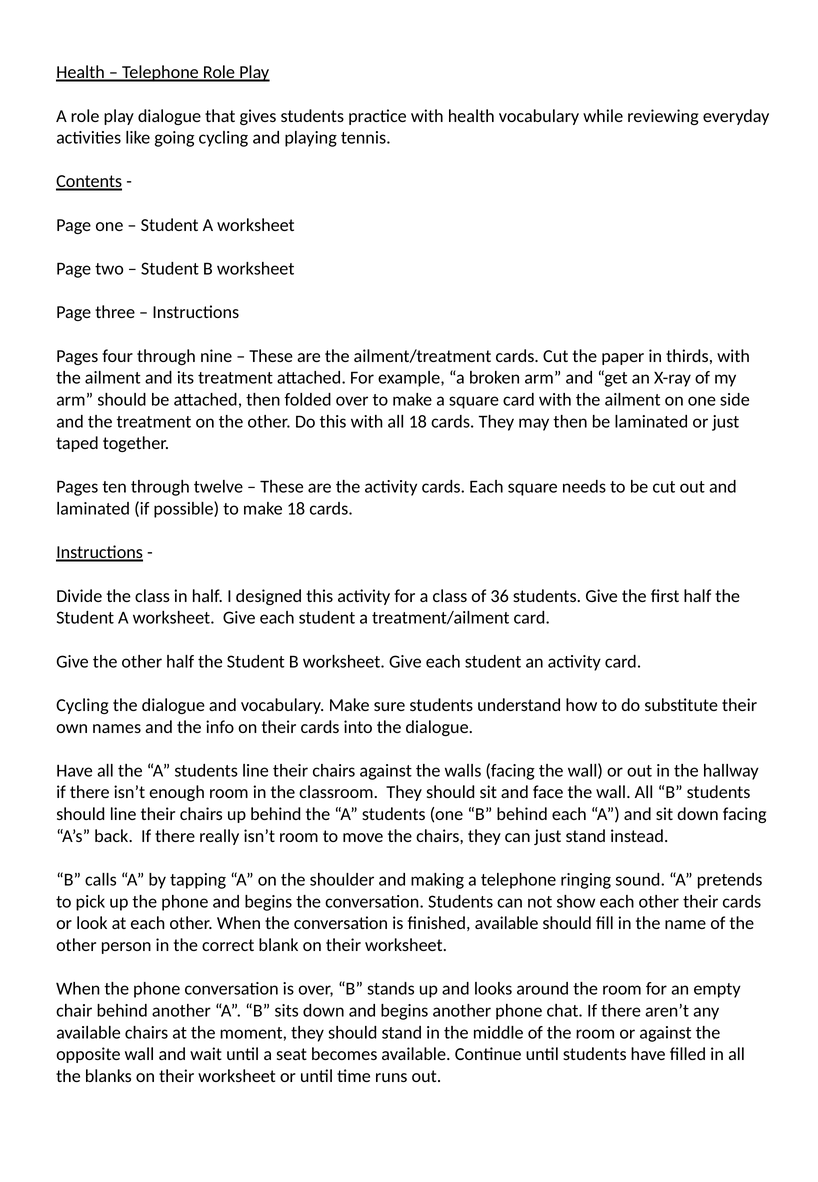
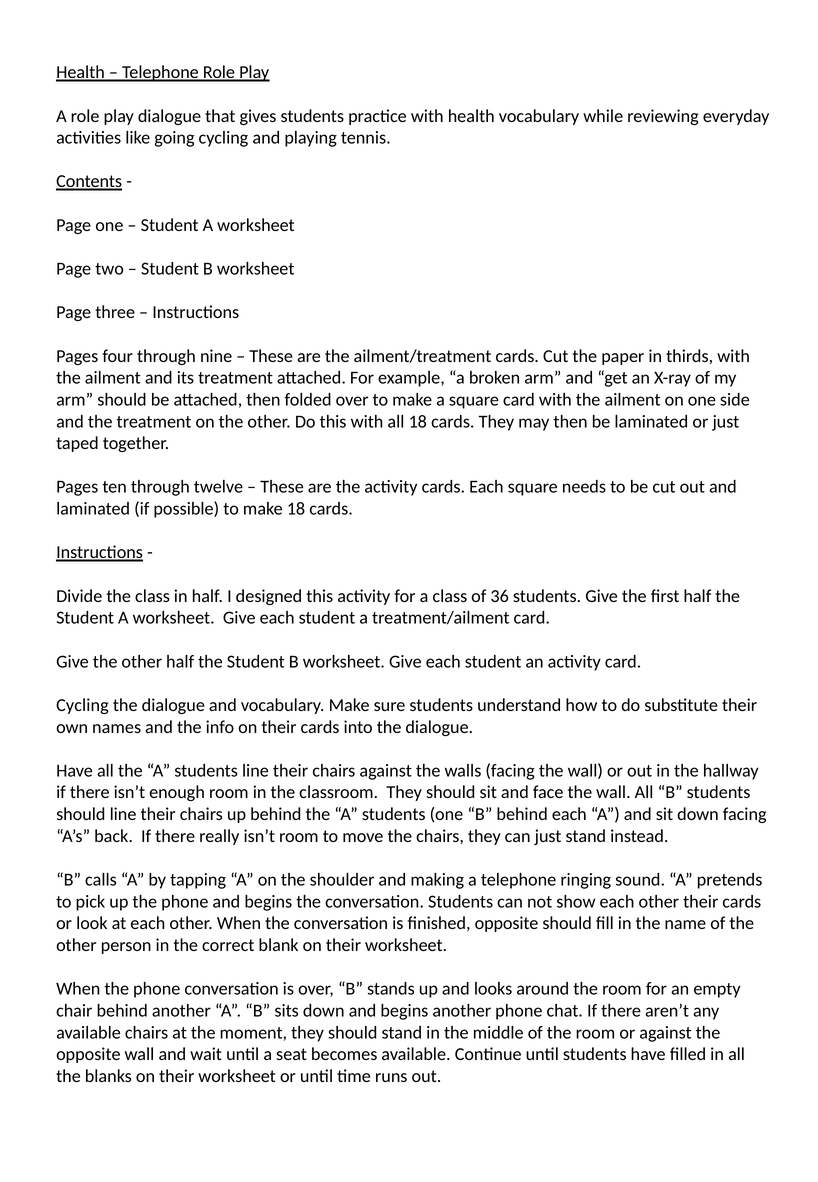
finished available: available -> opposite
